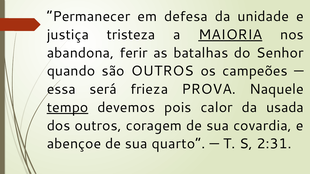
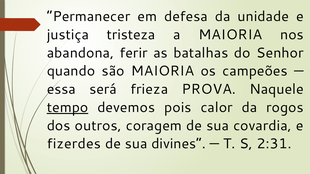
MAIORIA at (230, 35) underline: present -> none
são OUTROS: OUTROS -> MAIORIA
usada: usada -> rogos
abençoe: abençoe -> fizerdes
quarto: quarto -> divines
